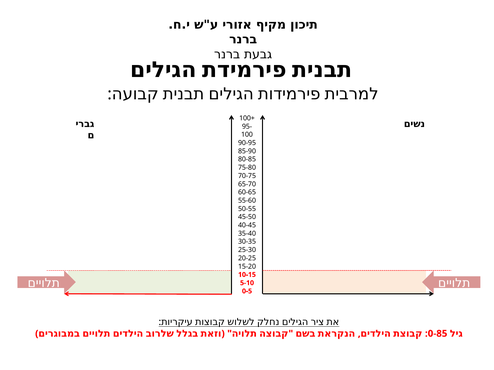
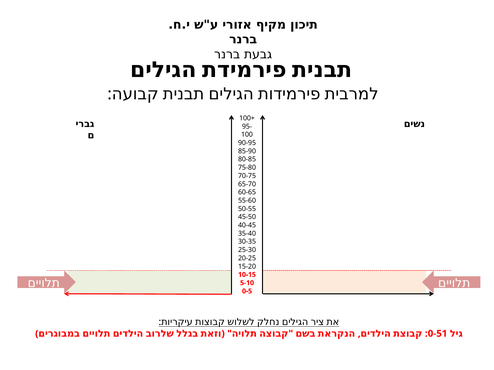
0-85: 0-85 -> 0-51
